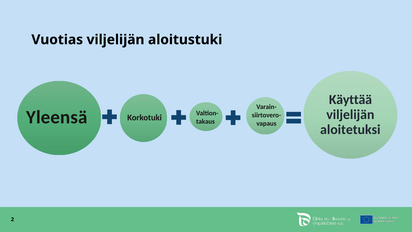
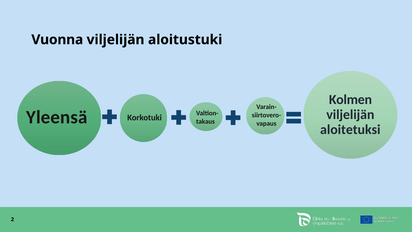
Vuotias: Vuotias -> Vuonna
Käyttää: Käyttää -> Kolmen
